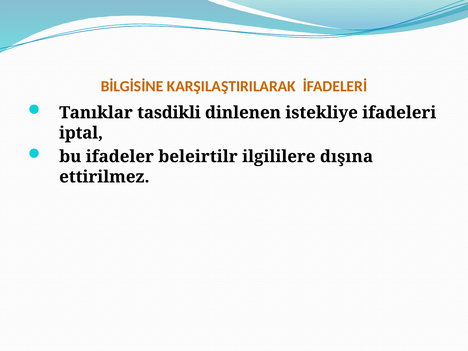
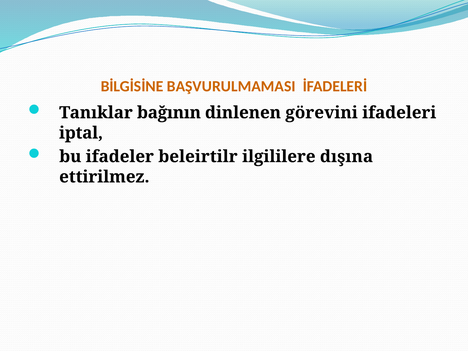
KARŞILAŞTIRILARAK: KARŞILAŞTIRILARAK -> BAŞVURULMAMASI
tasdikli: tasdikli -> bağının
istekliye: istekliye -> görevini
